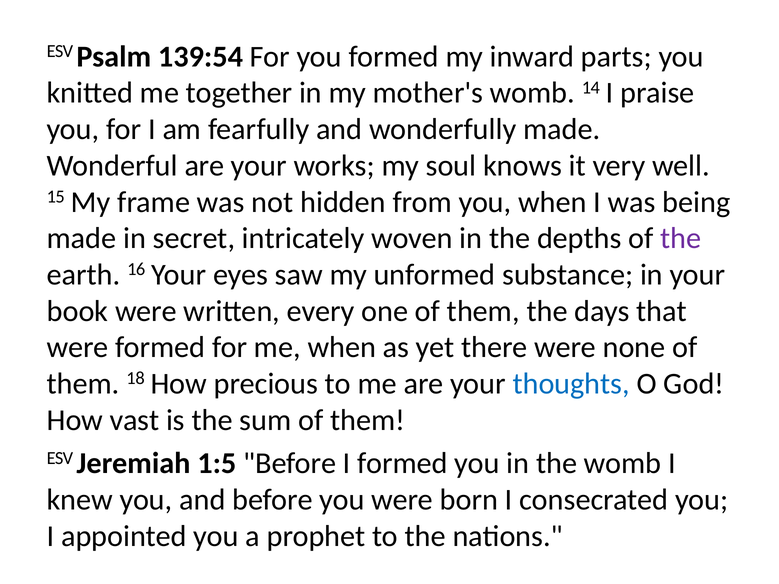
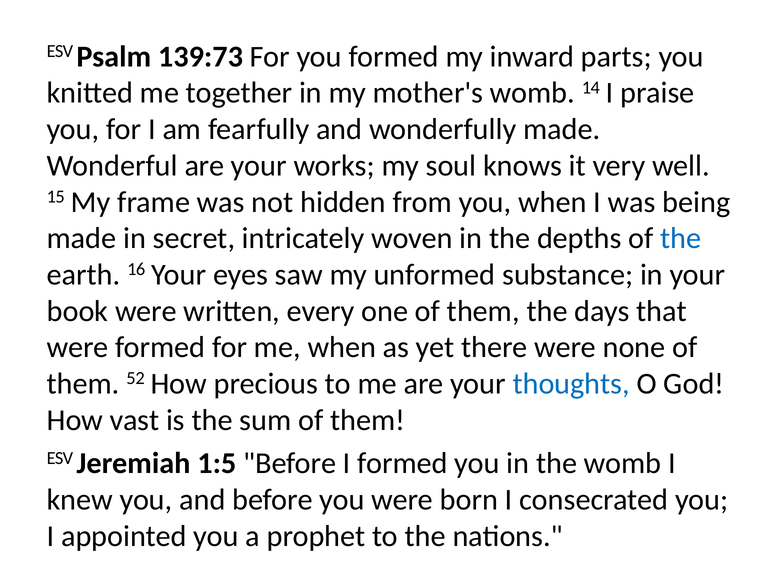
139:54: 139:54 -> 139:73
the at (681, 239) colour: purple -> blue
18: 18 -> 52
